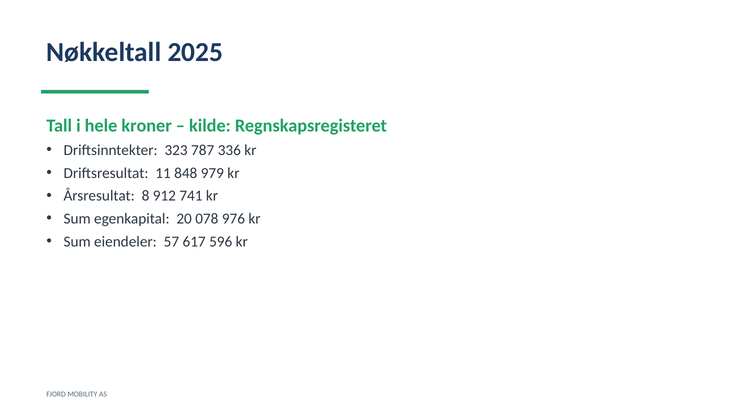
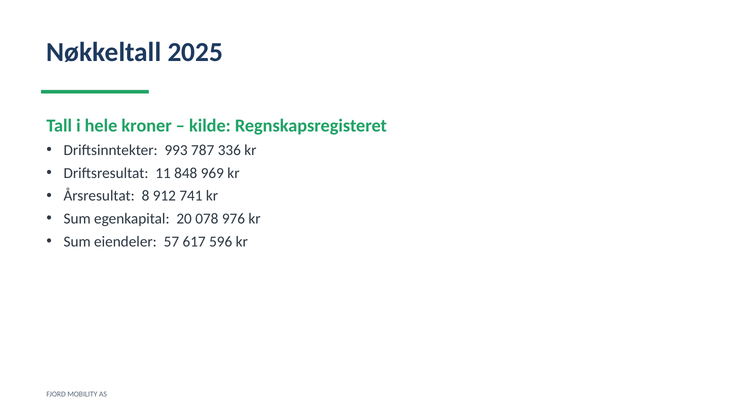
323: 323 -> 993
979: 979 -> 969
